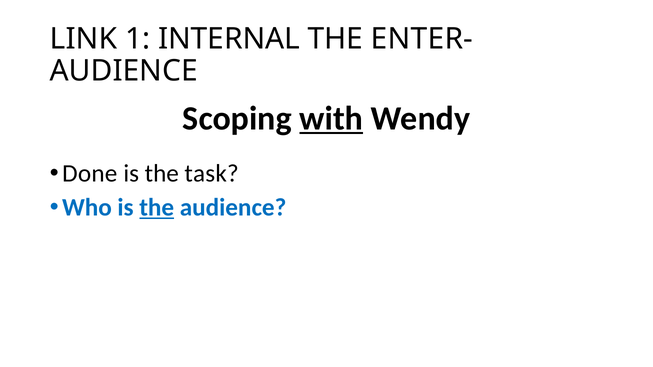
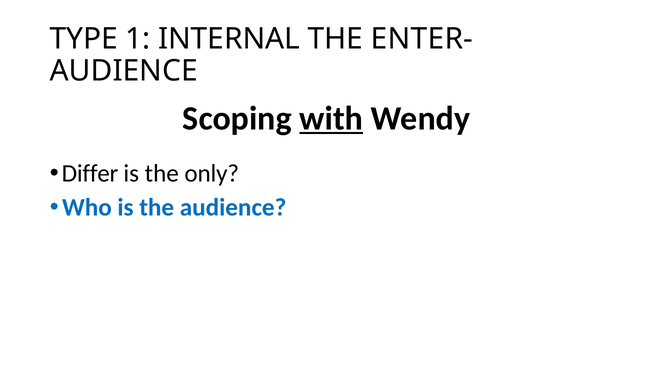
LINK: LINK -> TYPE
Done: Done -> Differ
task: task -> only
the at (157, 207) underline: present -> none
